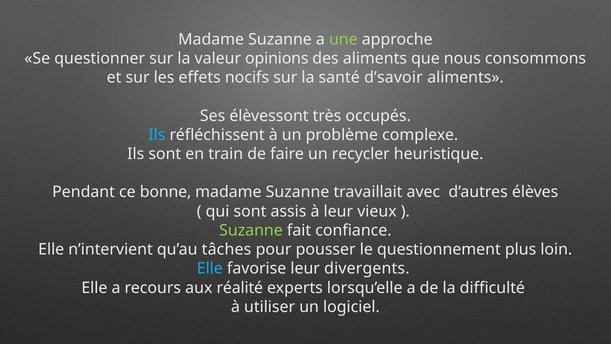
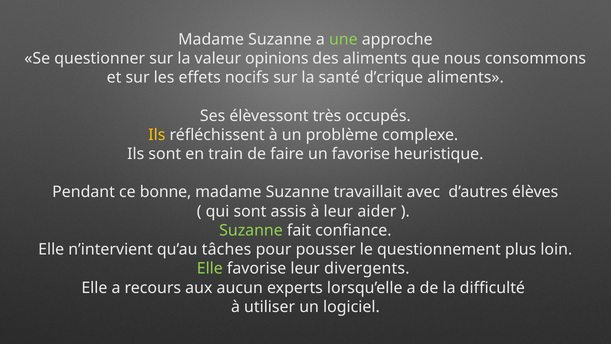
d’savoir: d’savoir -> d’crique
Ils at (157, 135) colour: light blue -> yellow
un recycler: recycler -> favorise
vieux: vieux -> aider
Elle at (210, 268) colour: light blue -> light green
réalité: réalité -> aucun
